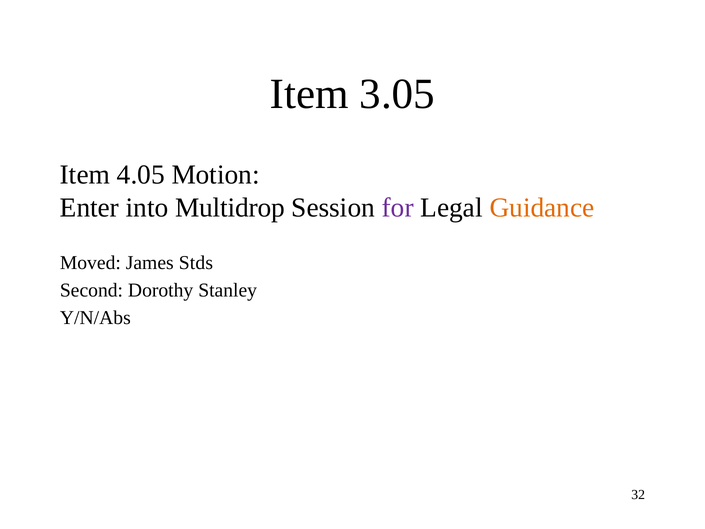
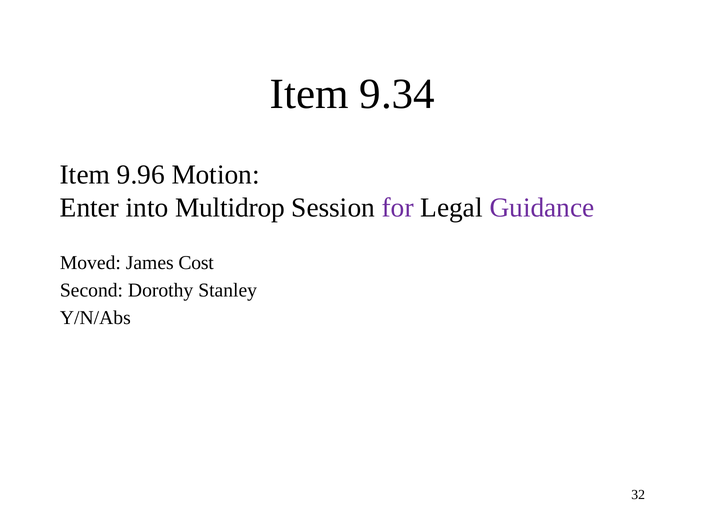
3.05: 3.05 -> 9.34
4.05: 4.05 -> 9.96
Guidance colour: orange -> purple
Stds: Stds -> Cost
